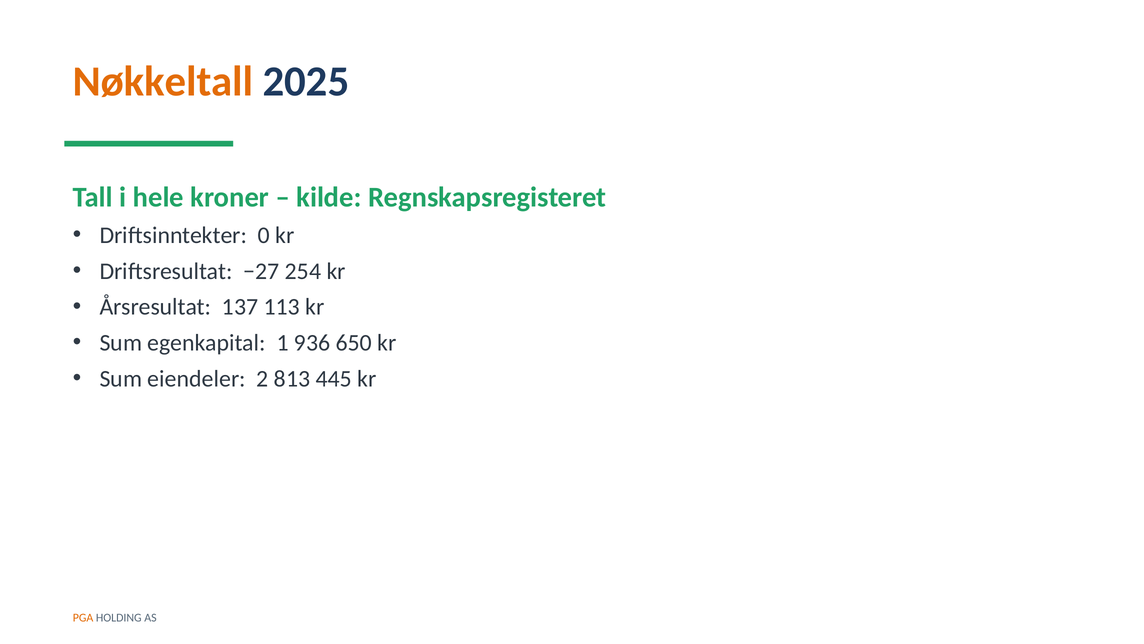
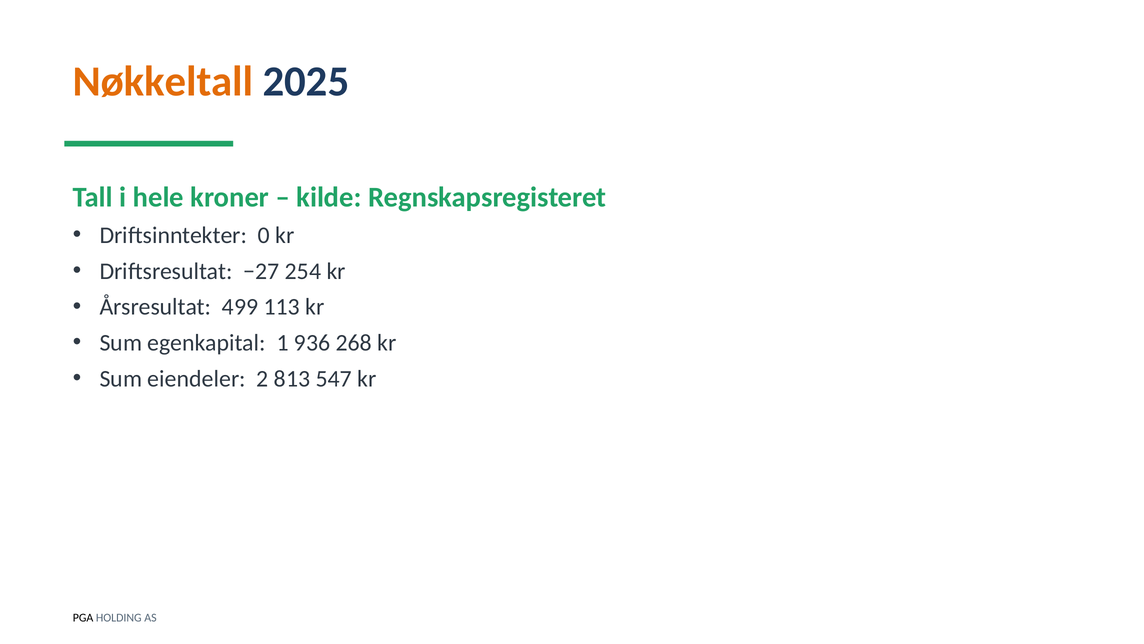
137: 137 -> 499
650: 650 -> 268
445: 445 -> 547
PGA colour: orange -> black
